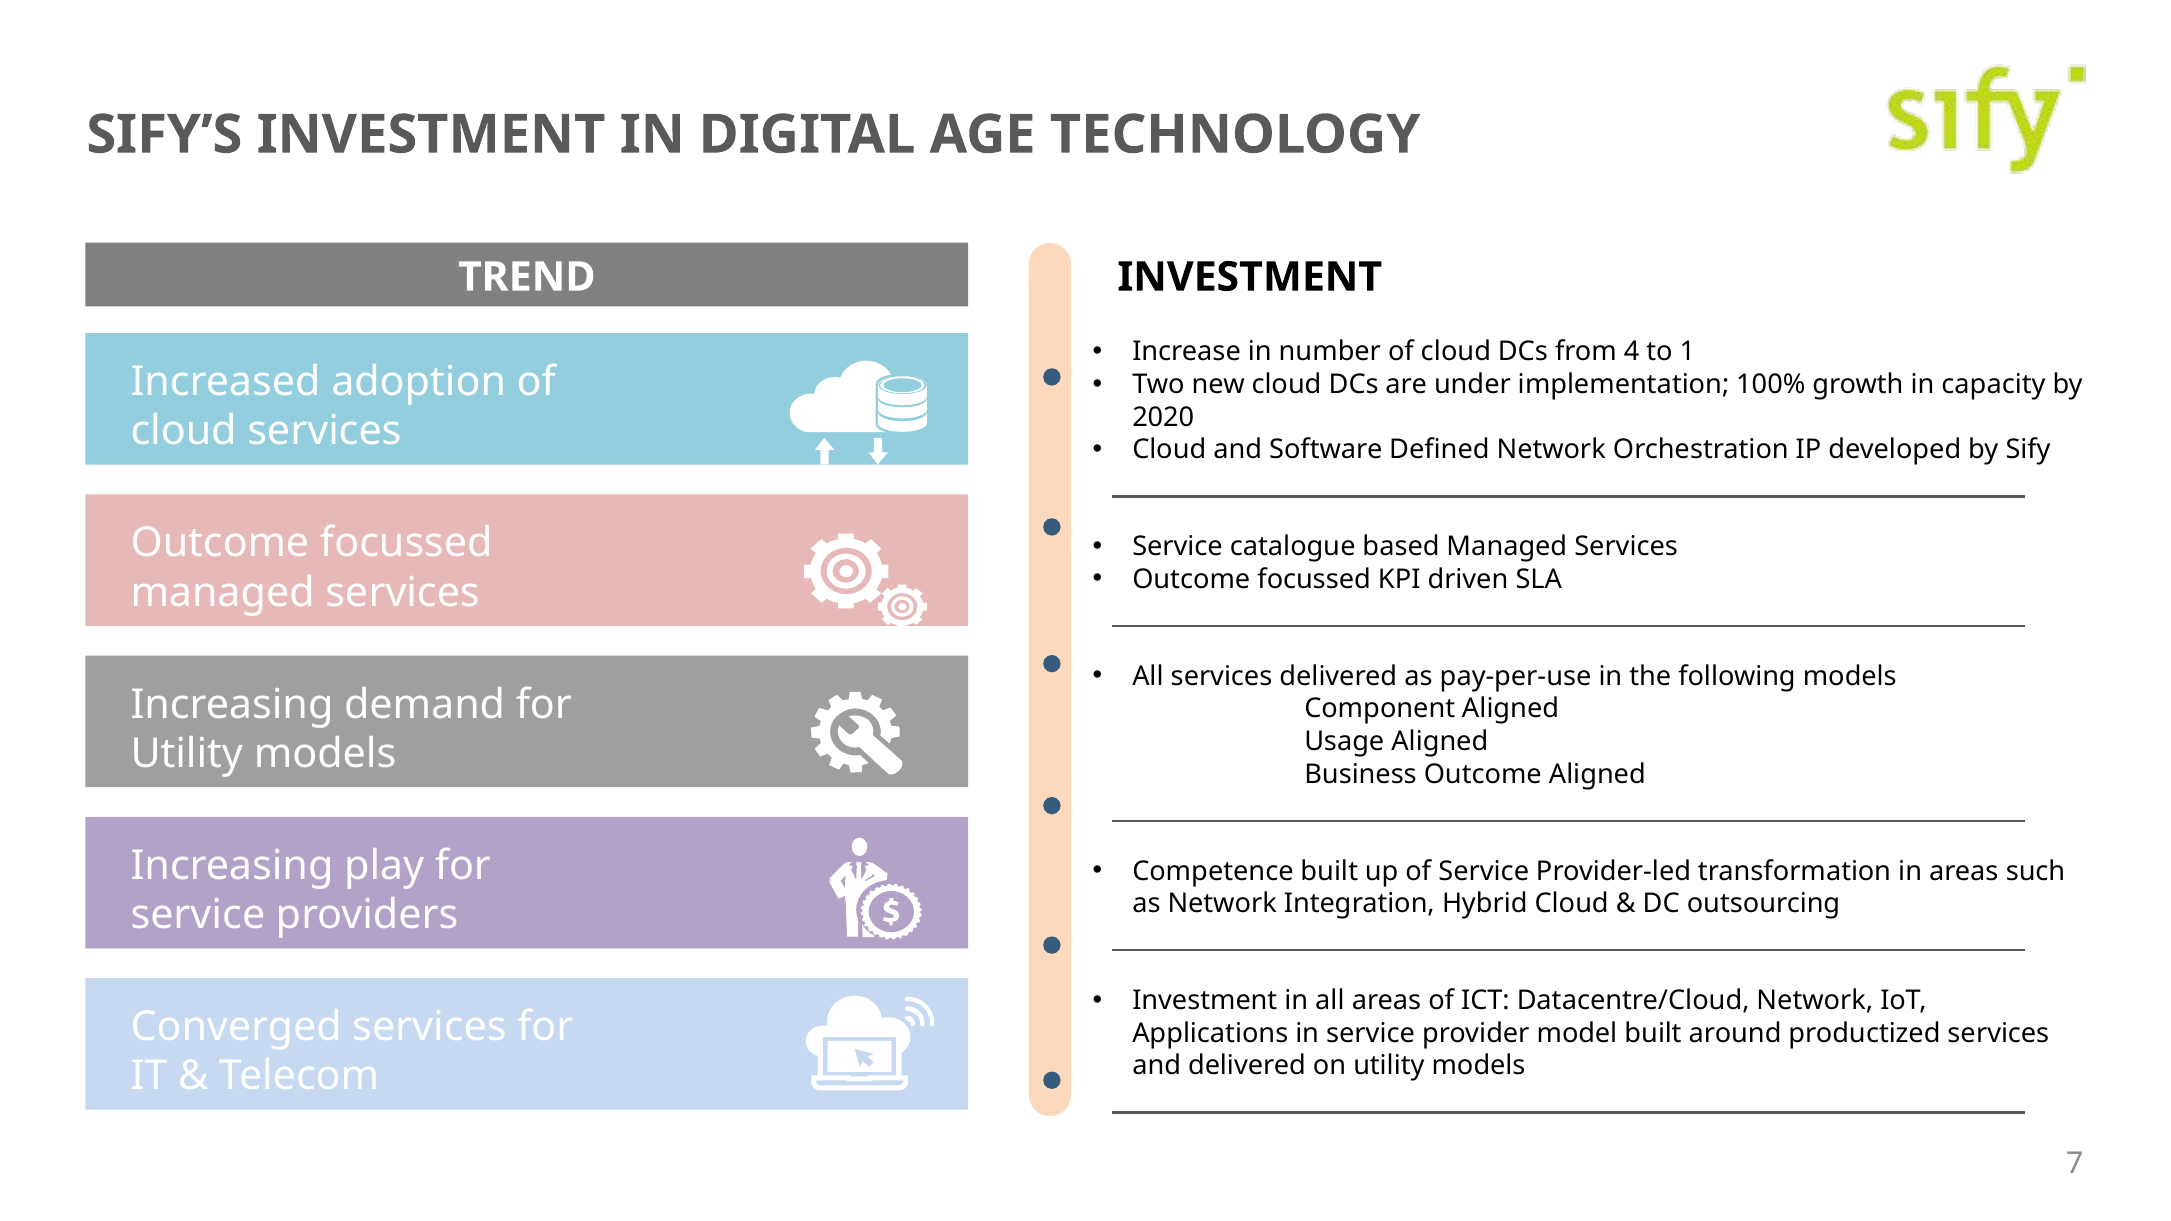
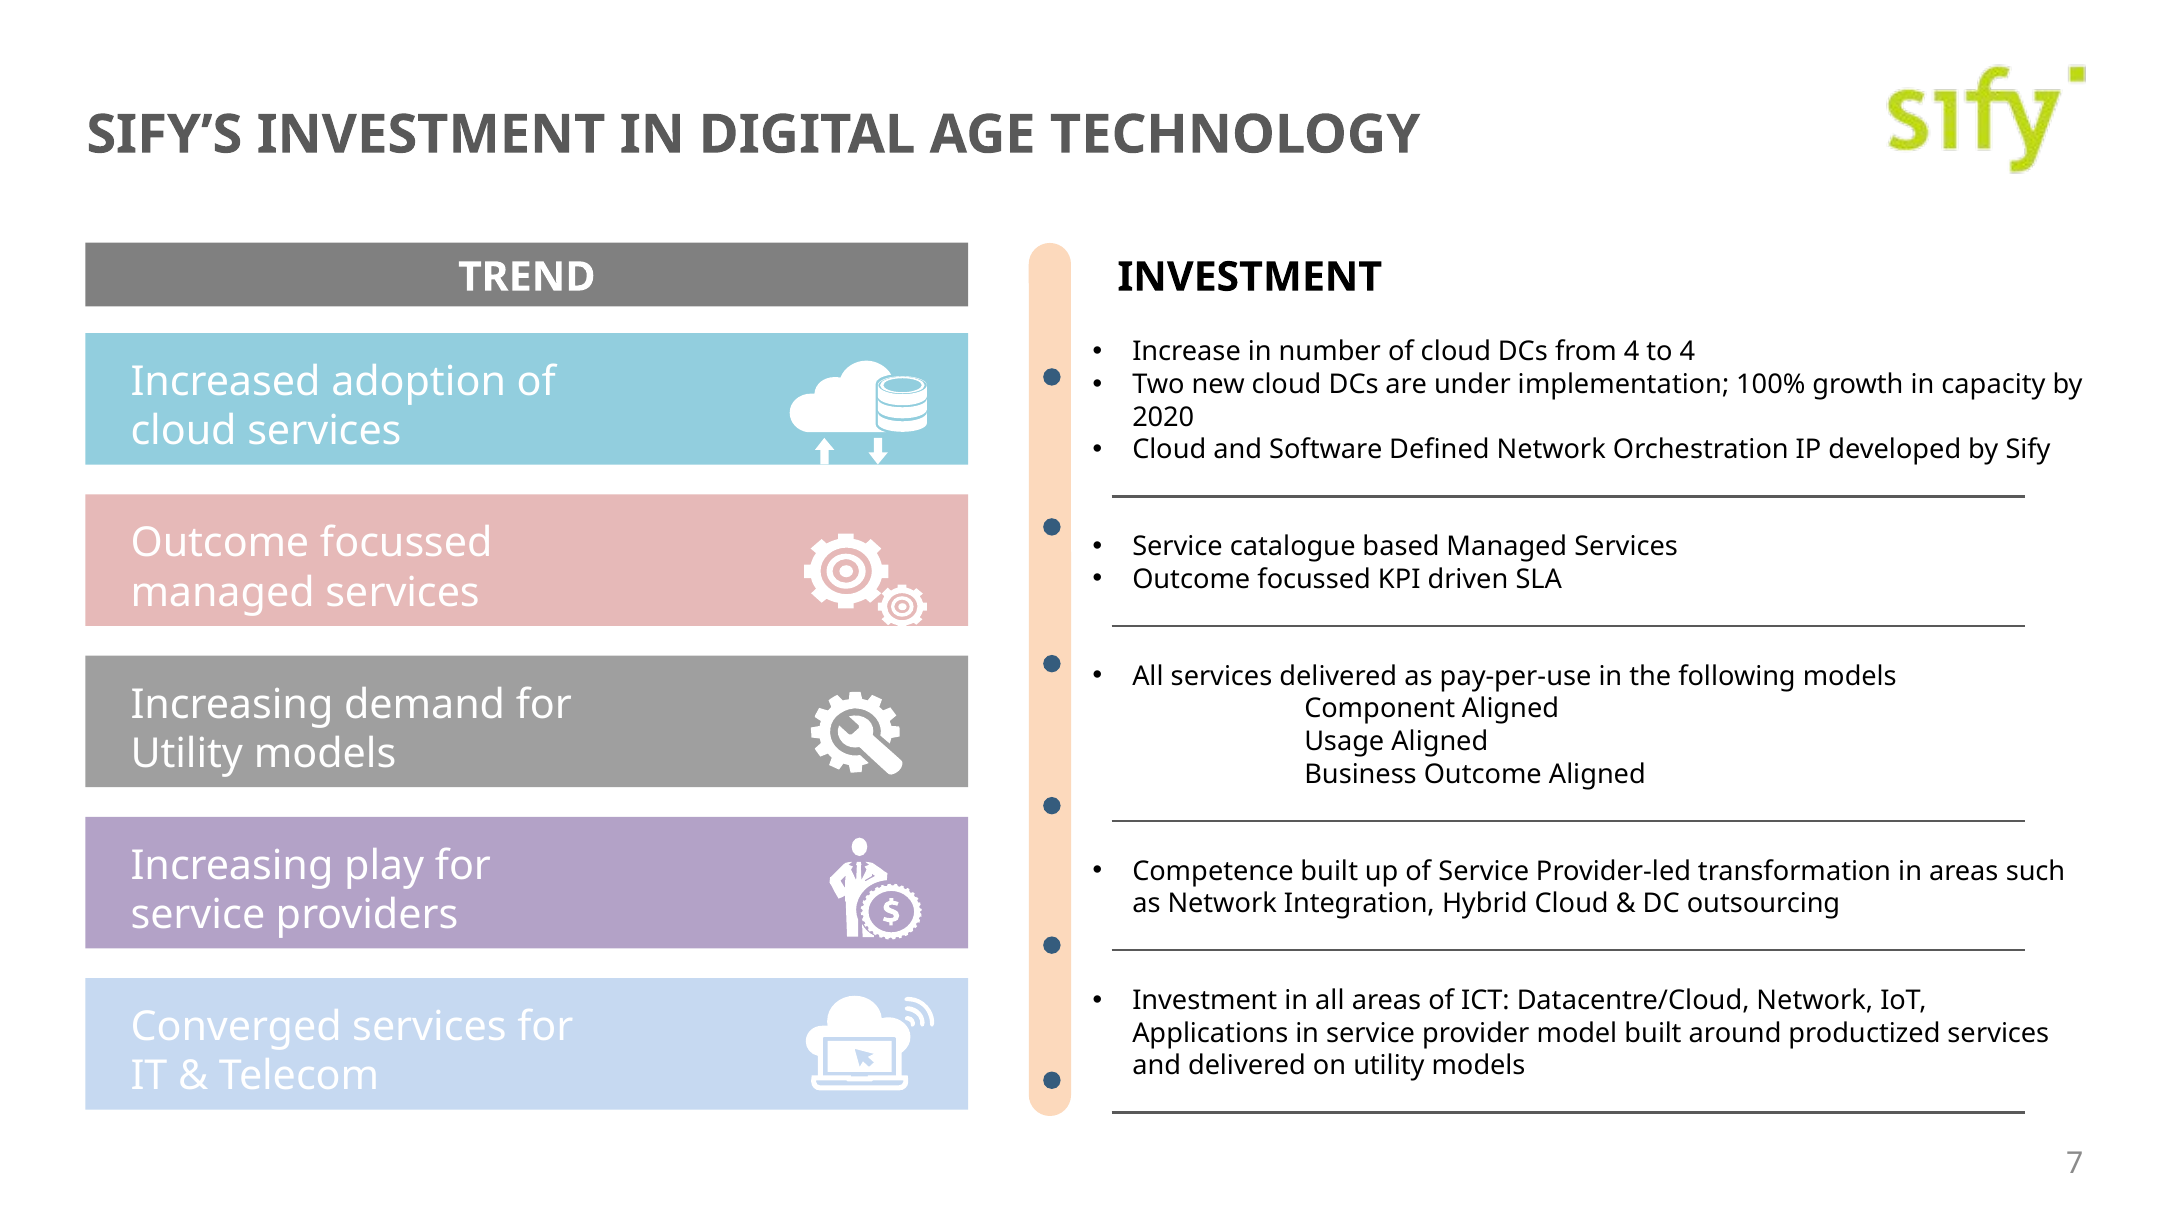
to 1: 1 -> 4
